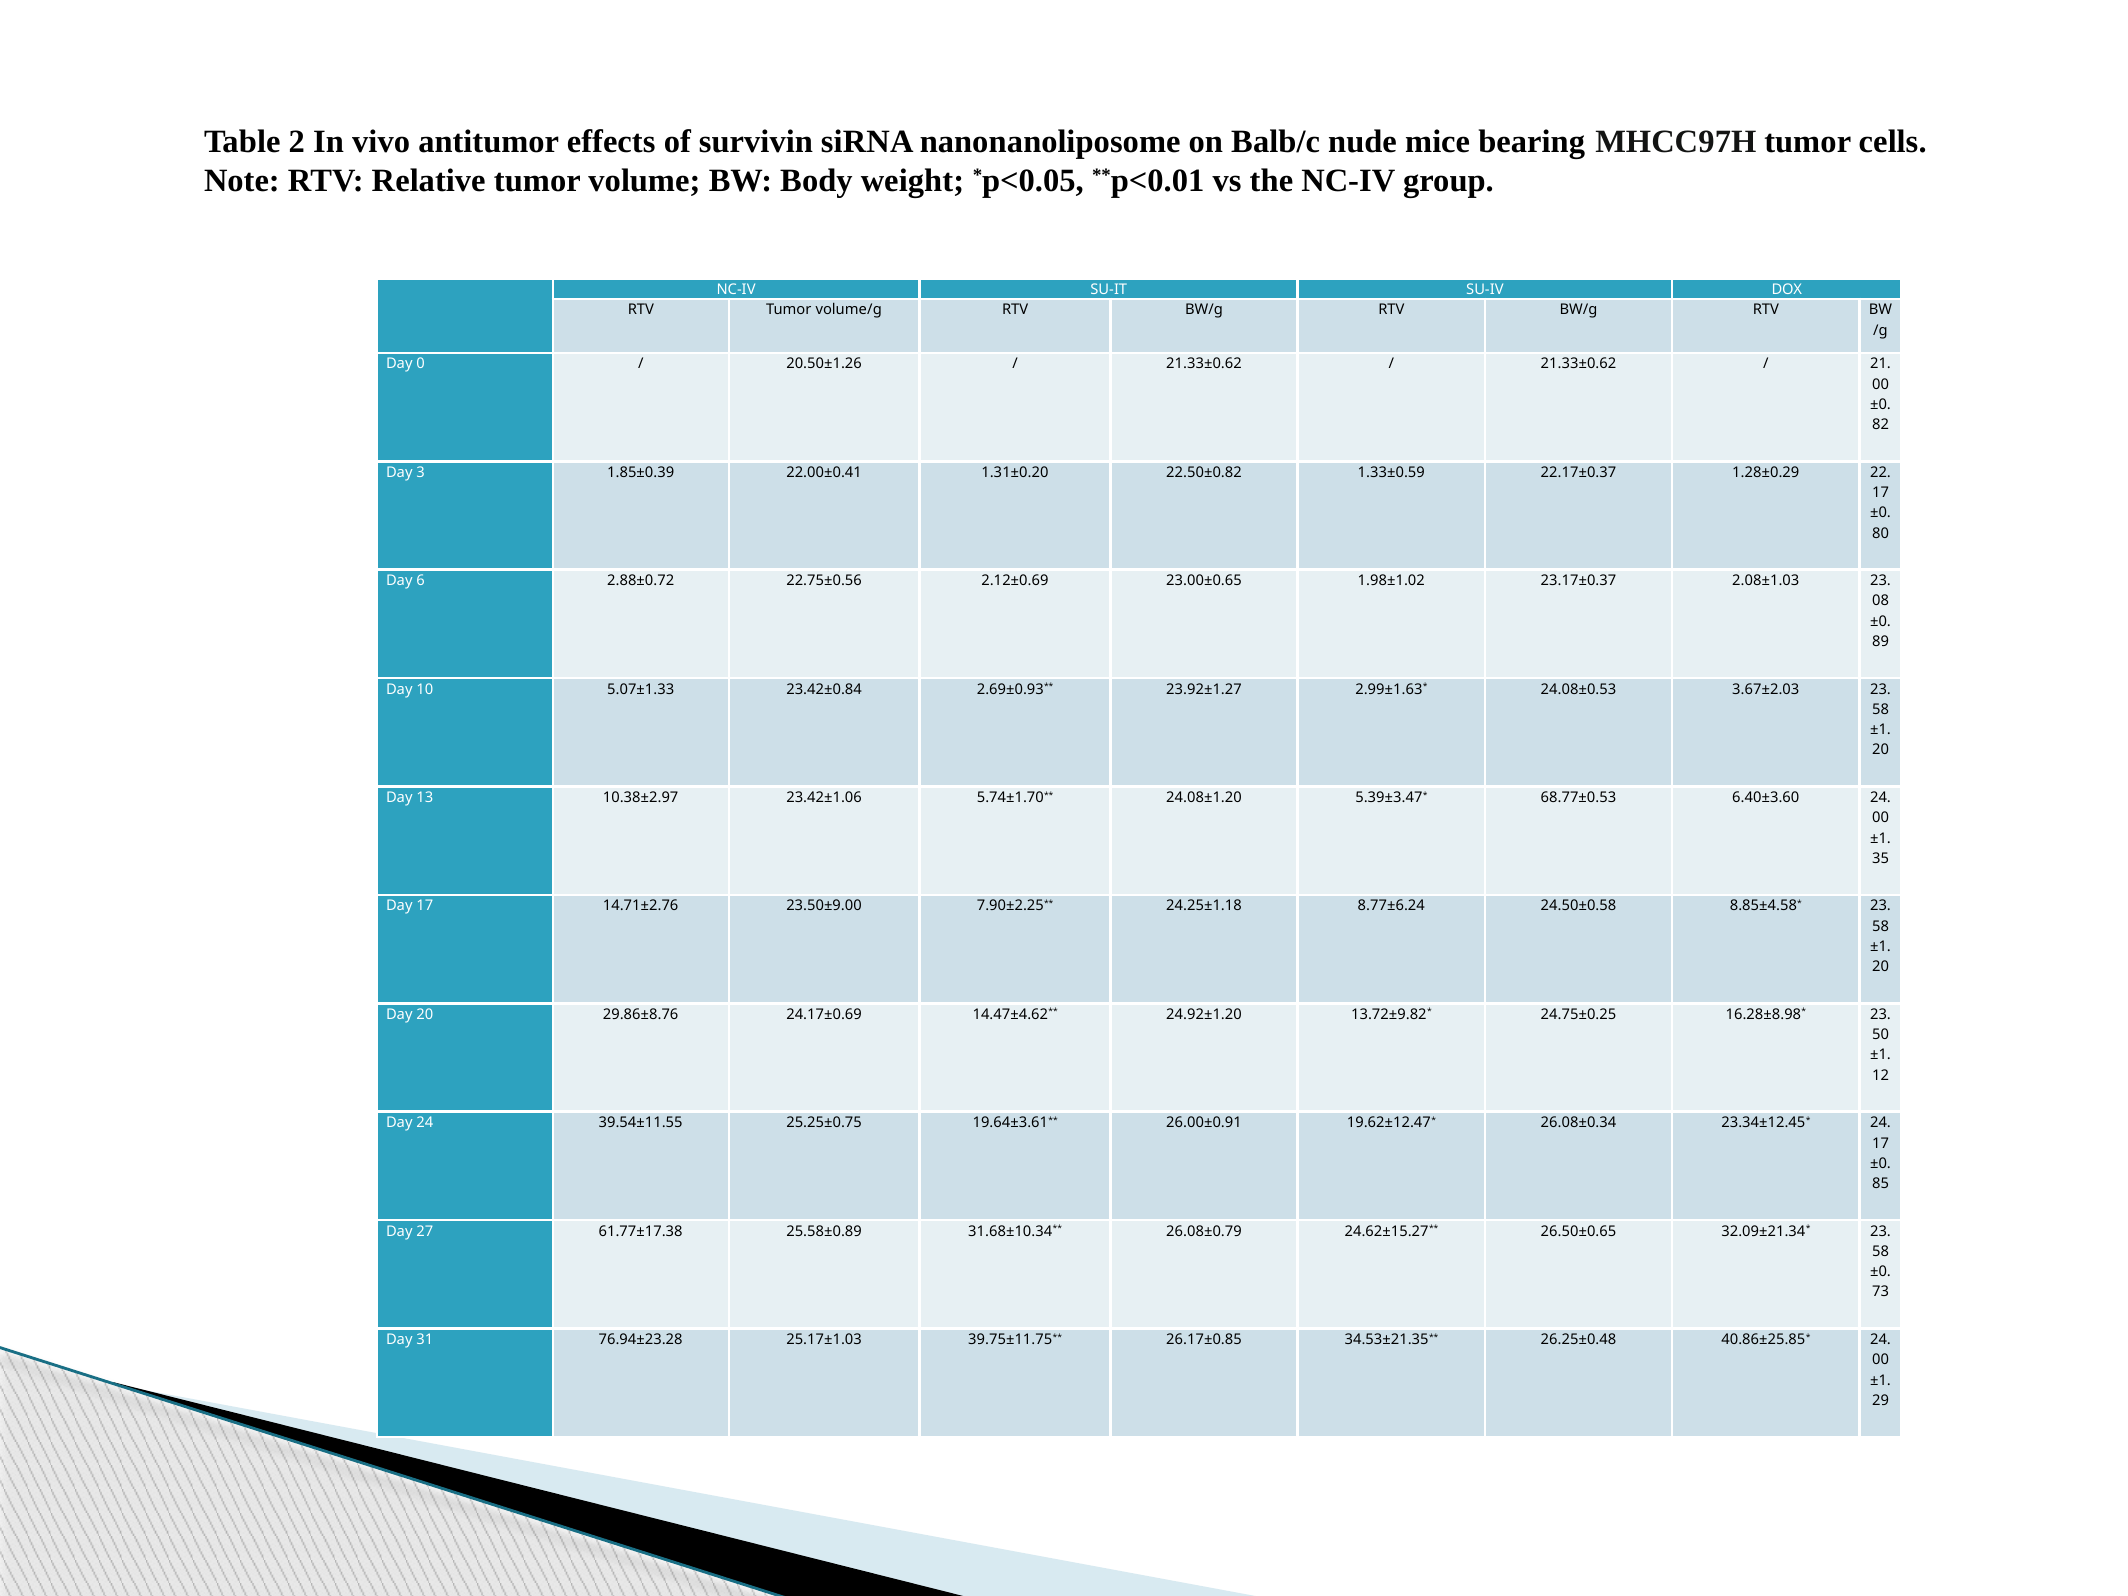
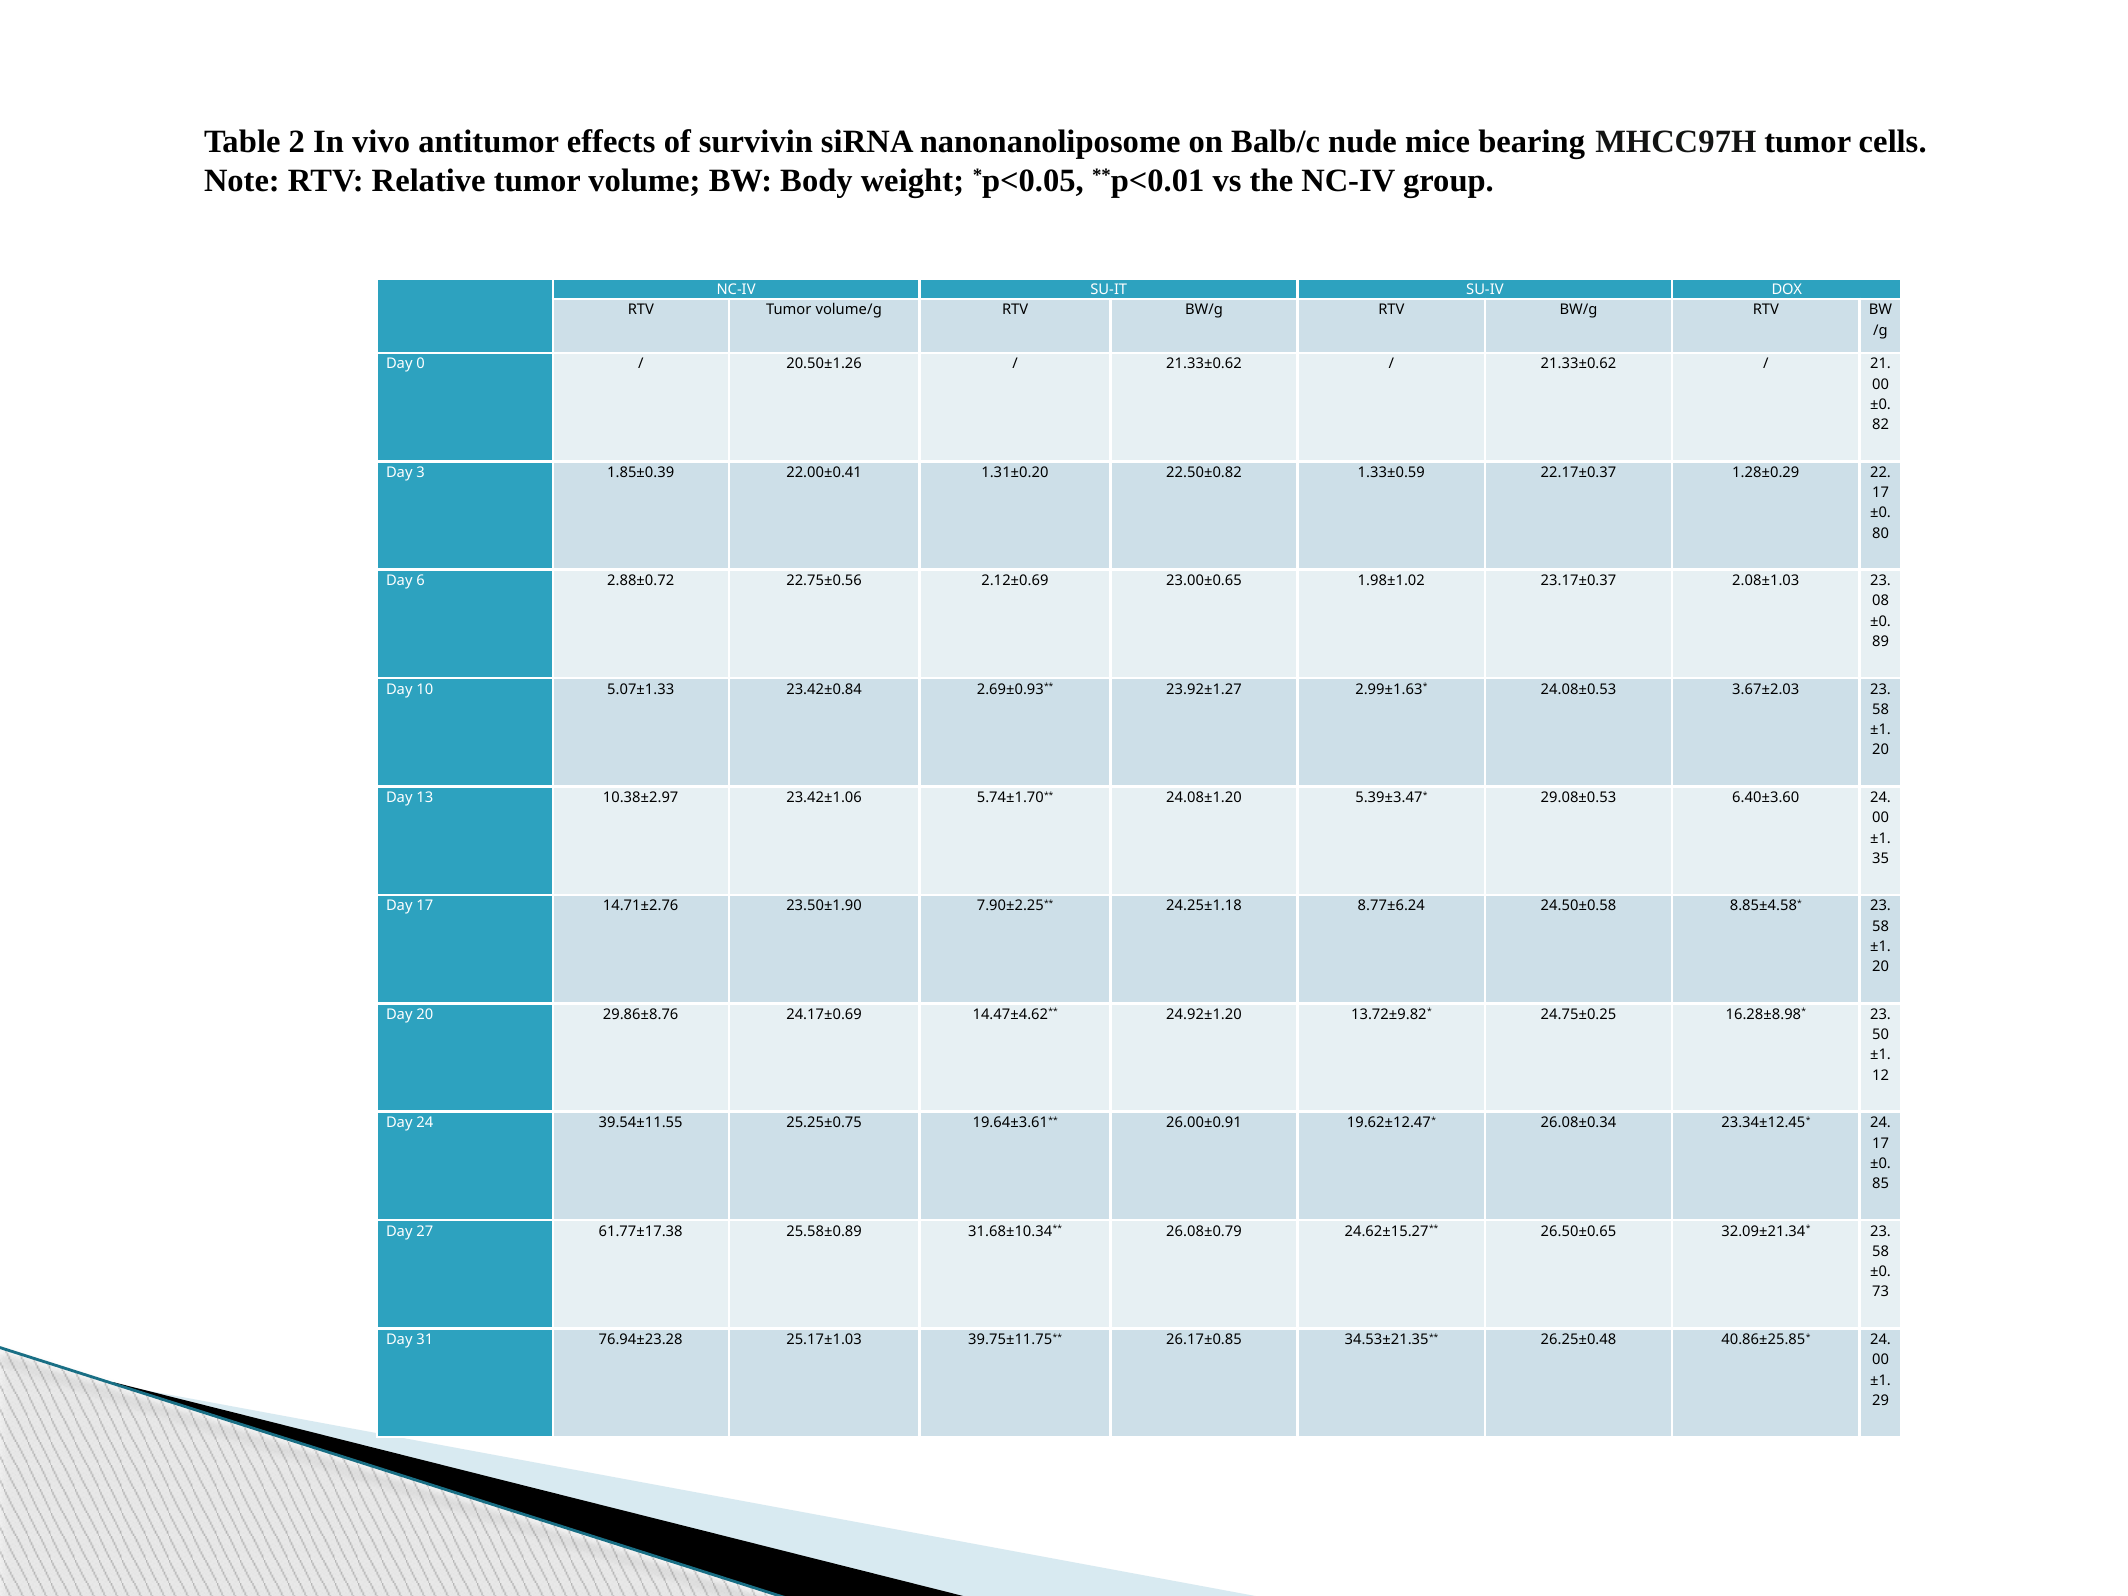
68.77±0.53: 68.77±0.53 -> 29.08±0.53
23.50±9.00: 23.50±9.00 -> 23.50±1.90
